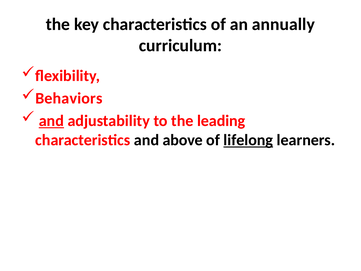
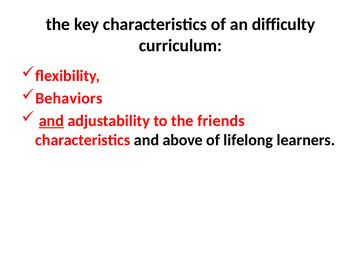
annually: annually -> difficulty
leading: leading -> friends
lifelong underline: present -> none
